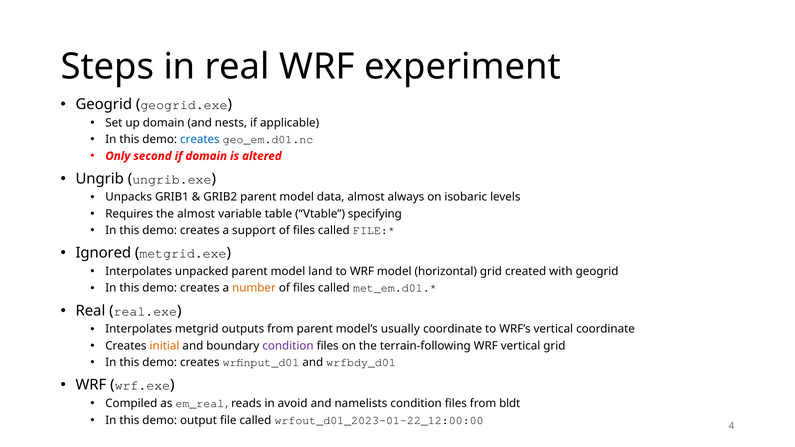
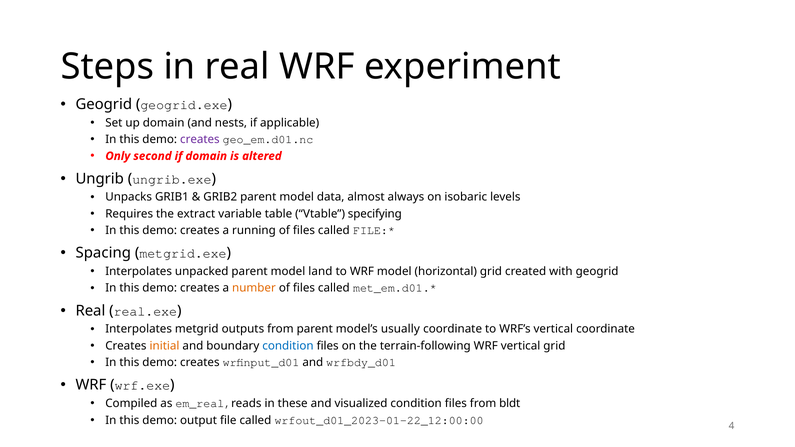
creates at (200, 139) colour: blue -> purple
the almost: almost -> extract
support: support -> running
Ignored: Ignored -> Spacing
condition at (288, 346) colour: purple -> blue
avoid: avoid -> these
namelists: namelists -> visualized
